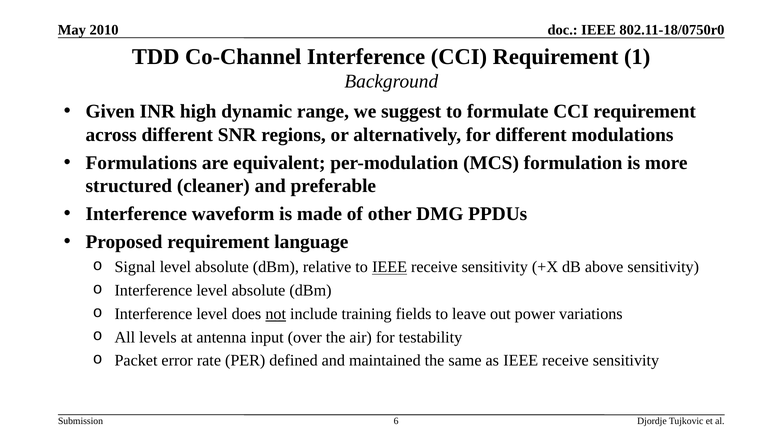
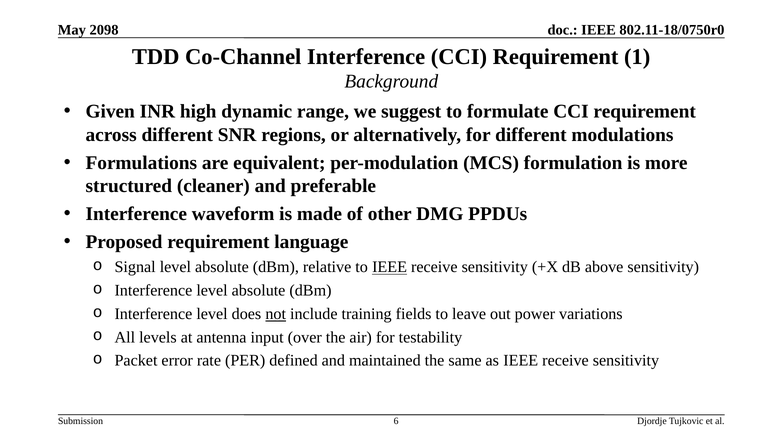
2010: 2010 -> 2098
